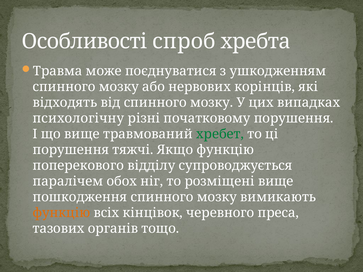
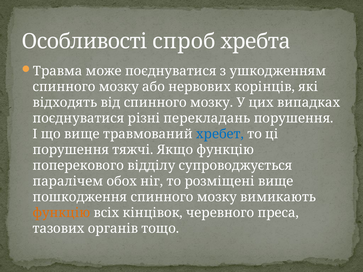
психологічну at (78, 118): психологічну -> поєднуватися
початковому: початковому -> перекладань
хребет colour: green -> blue
